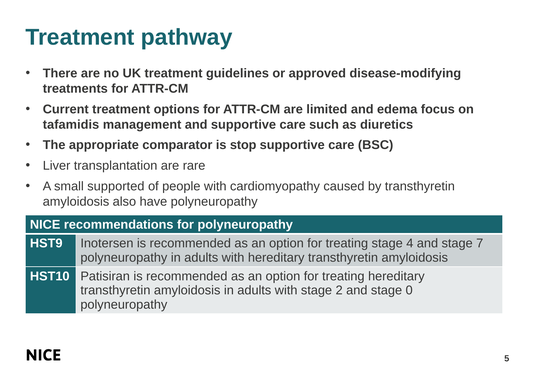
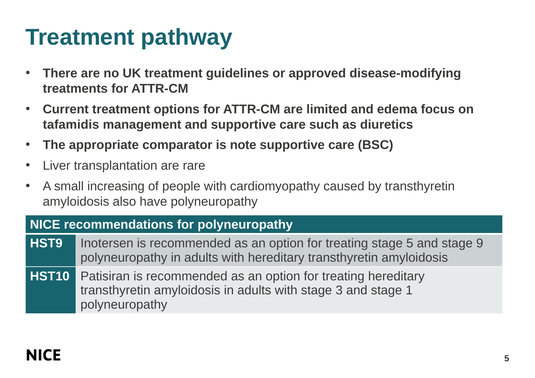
stop: stop -> note
supported: supported -> increasing
stage 4: 4 -> 5
7: 7 -> 9
2: 2 -> 3
0: 0 -> 1
